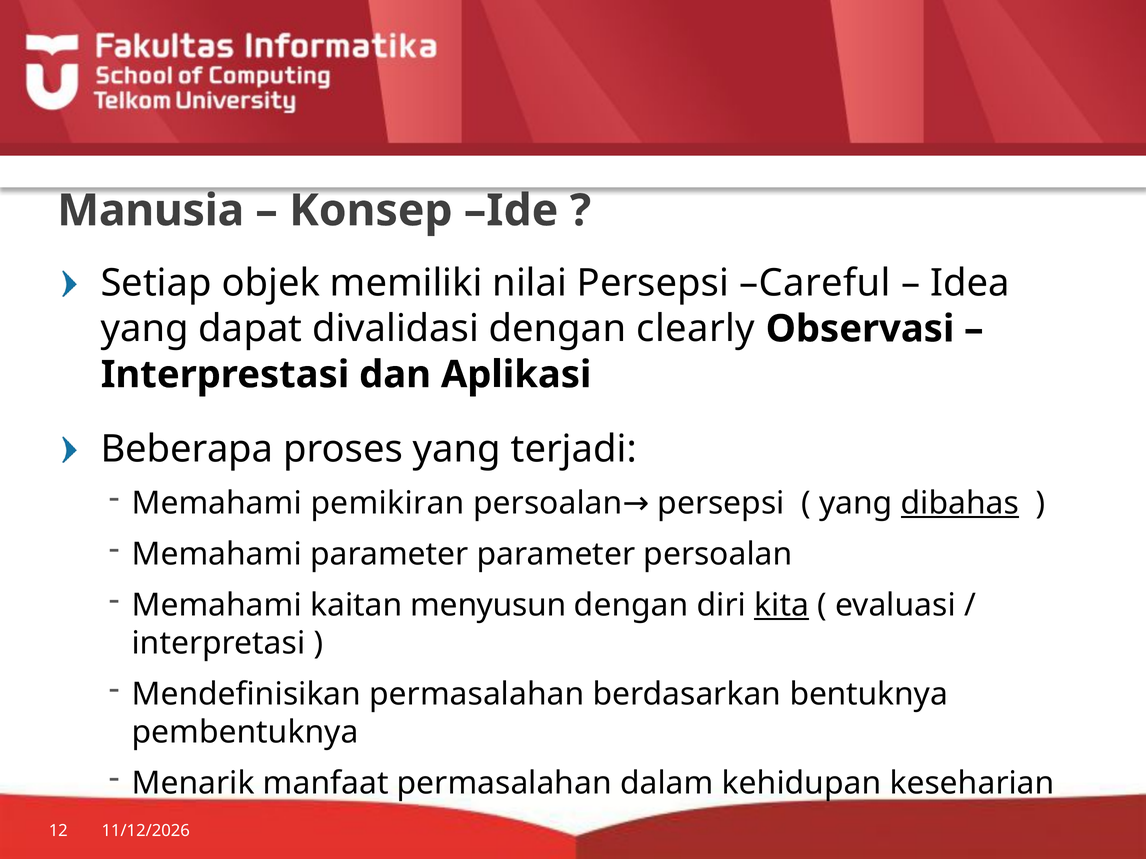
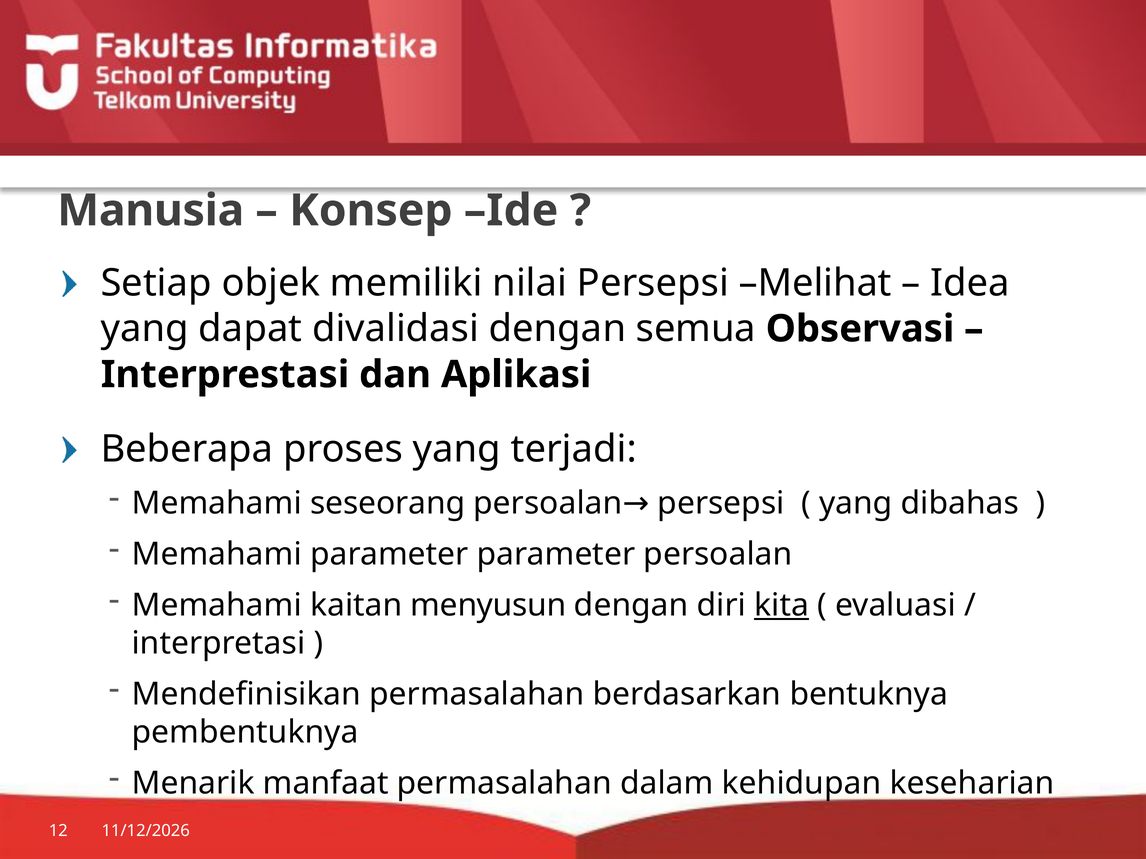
Careful: Careful -> Melihat
clearly: clearly -> semua
pemikiran: pemikiran -> seseorang
dibahas underline: present -> none
